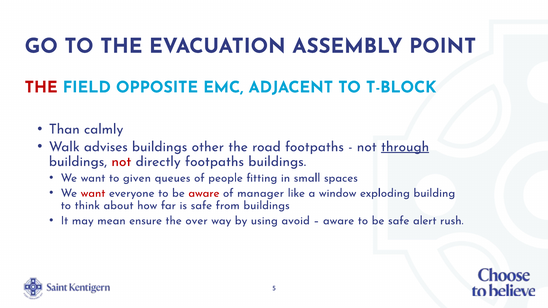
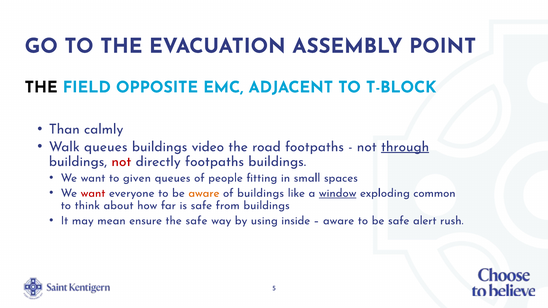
THE at (41, 87) colour: red -> black
Walk advises: advises -> queues
other: other -> video
aware at (204, 193) colour: red -> orange
of manager: manager -> buildings
window underline: none -> present
building: building -> common
the over: over -> safe
avoid: avoid -> inside
